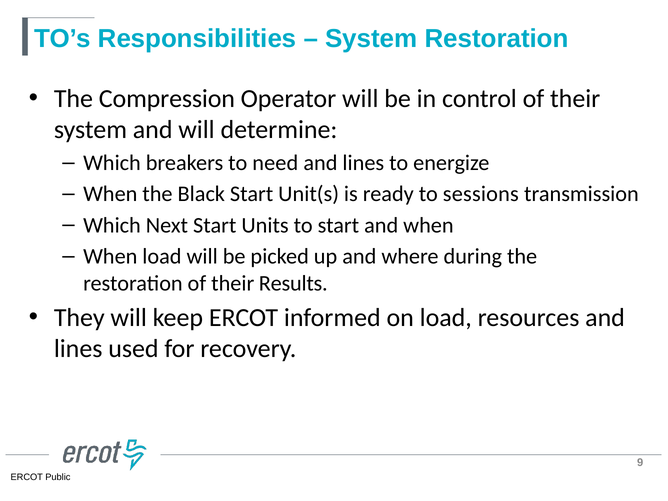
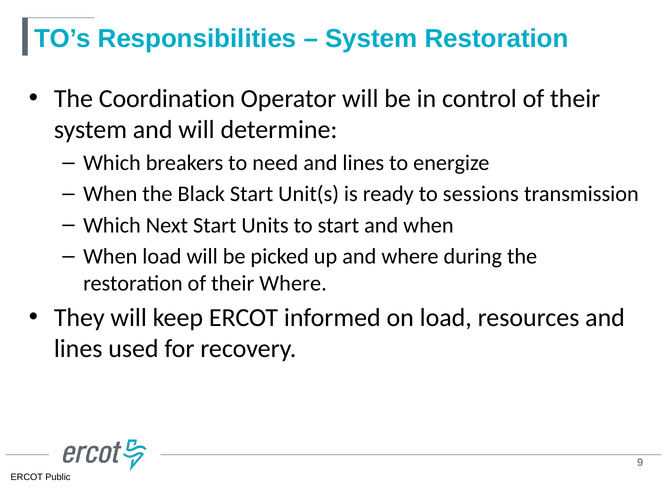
Compression: Compression -> Coordination
their Results: Results -> Where
